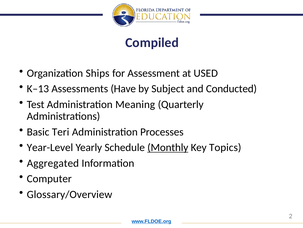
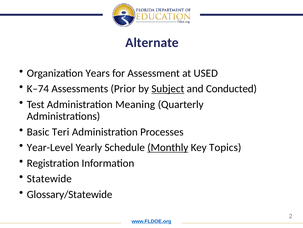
Compiled: Compiled -> Alternate
Ships: Ships -> Years
K–13: K–13 -> K–74
Have: Have -> Prior
Subject underline: none -> present
Aggregated: Aggregated -> Registration
Computer: Computer -> Statewide
Glossary/Overview: Glossary/Overview -> Glossary/Statewide
